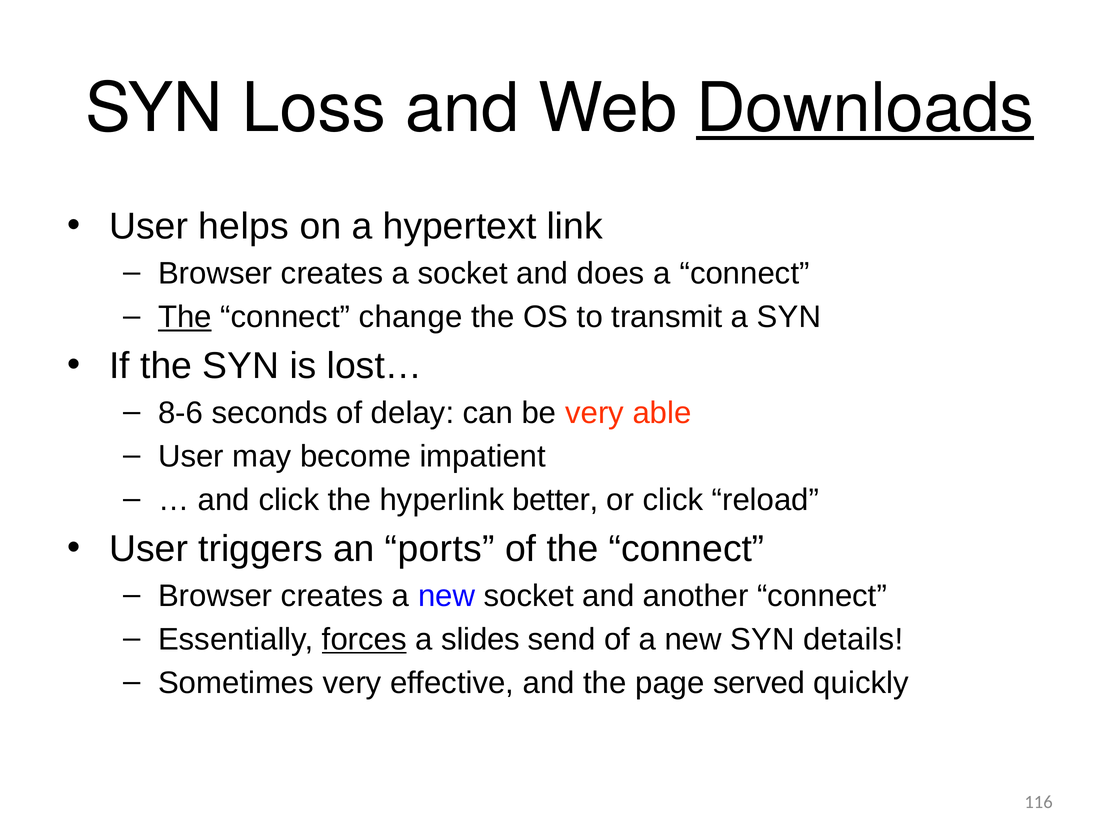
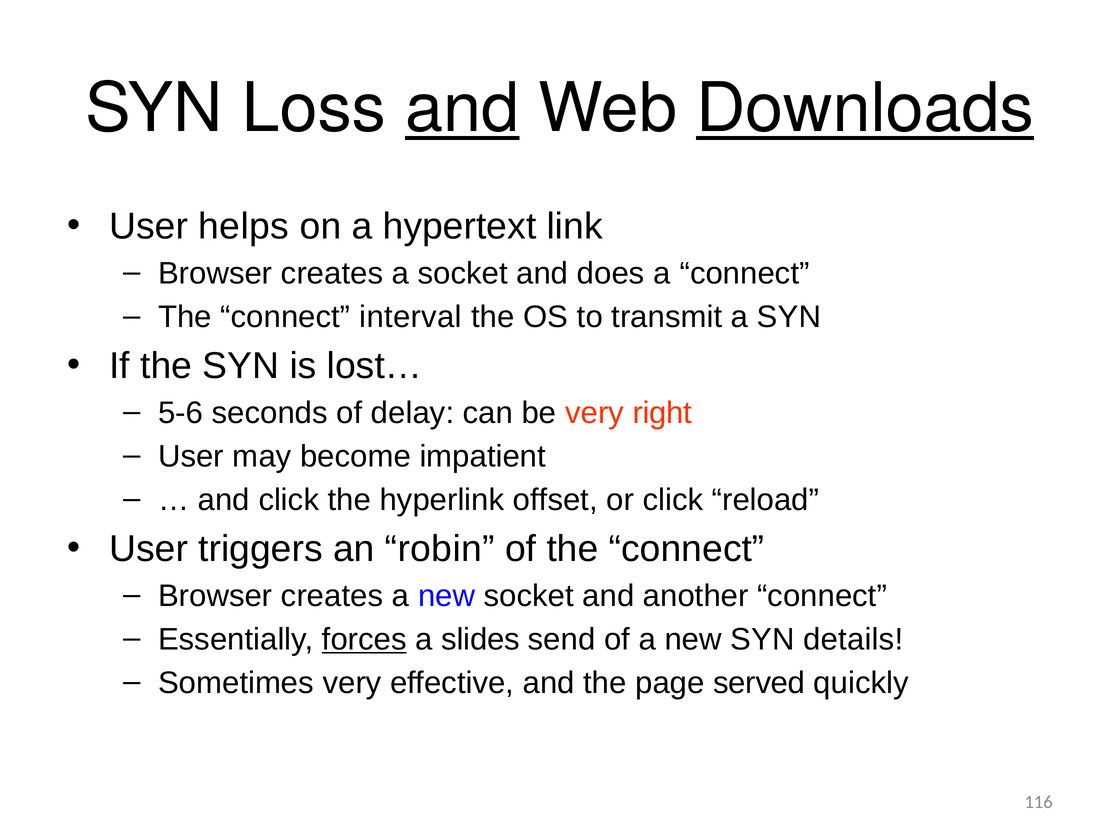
and at (462, 108) underline: none -> present
The at (185, 317) underline: present -> none
change: change -> interval
8-6: 8-6 -> 5-6
able: able -> right
better: better -> offset
ports: ports -> robin
